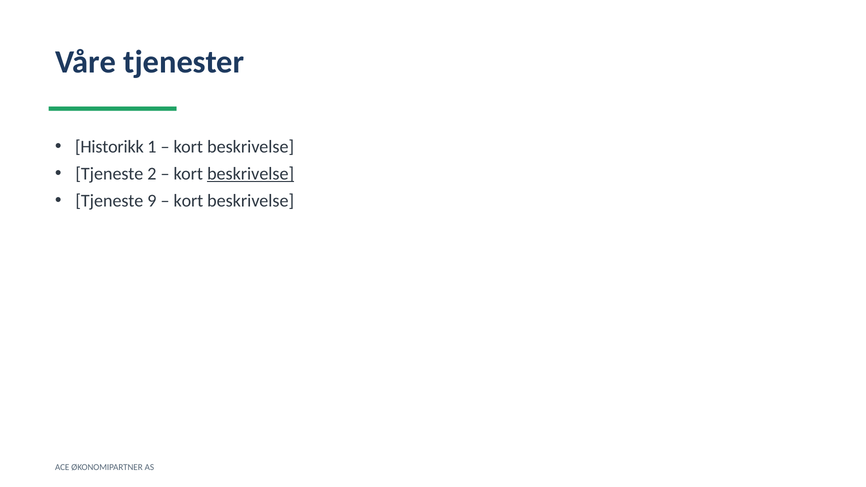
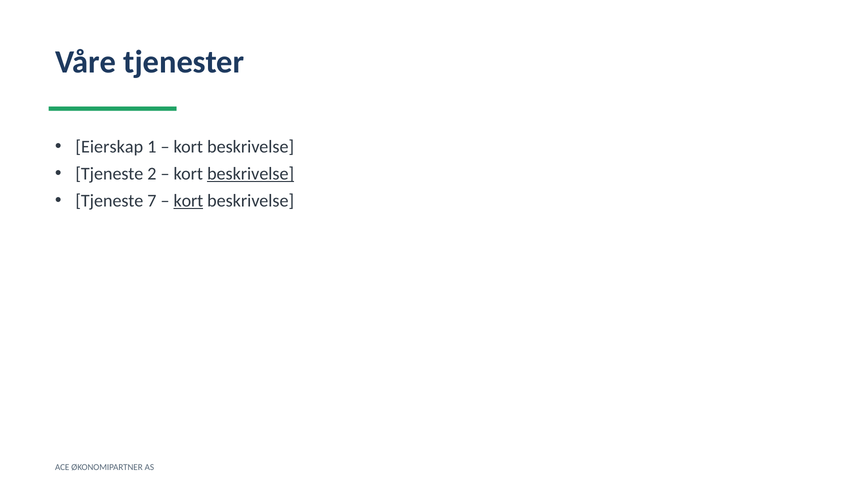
Historikk: Historikk -> Eierskap
9: 9 -> 7
kort at (188, 201) underline: none -> present
